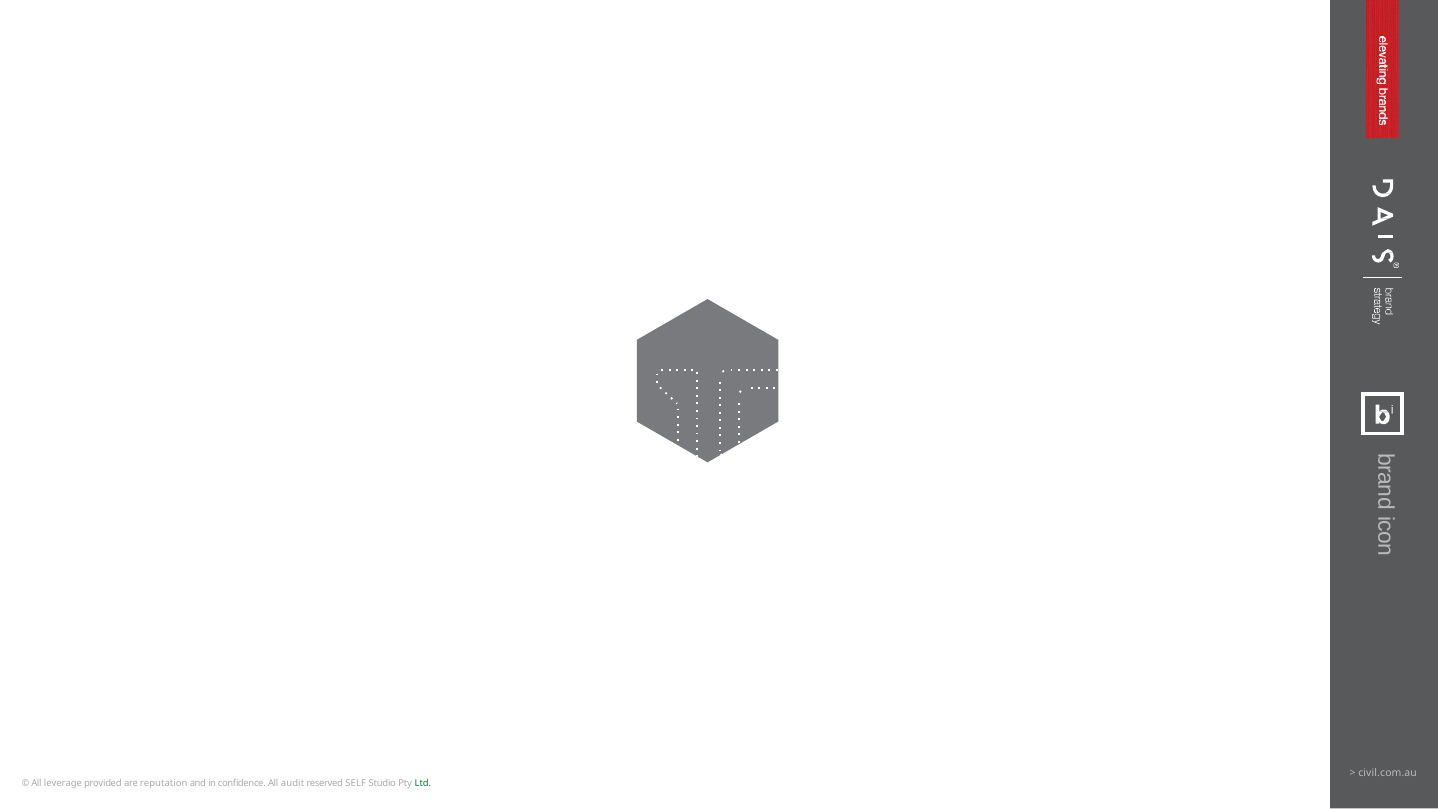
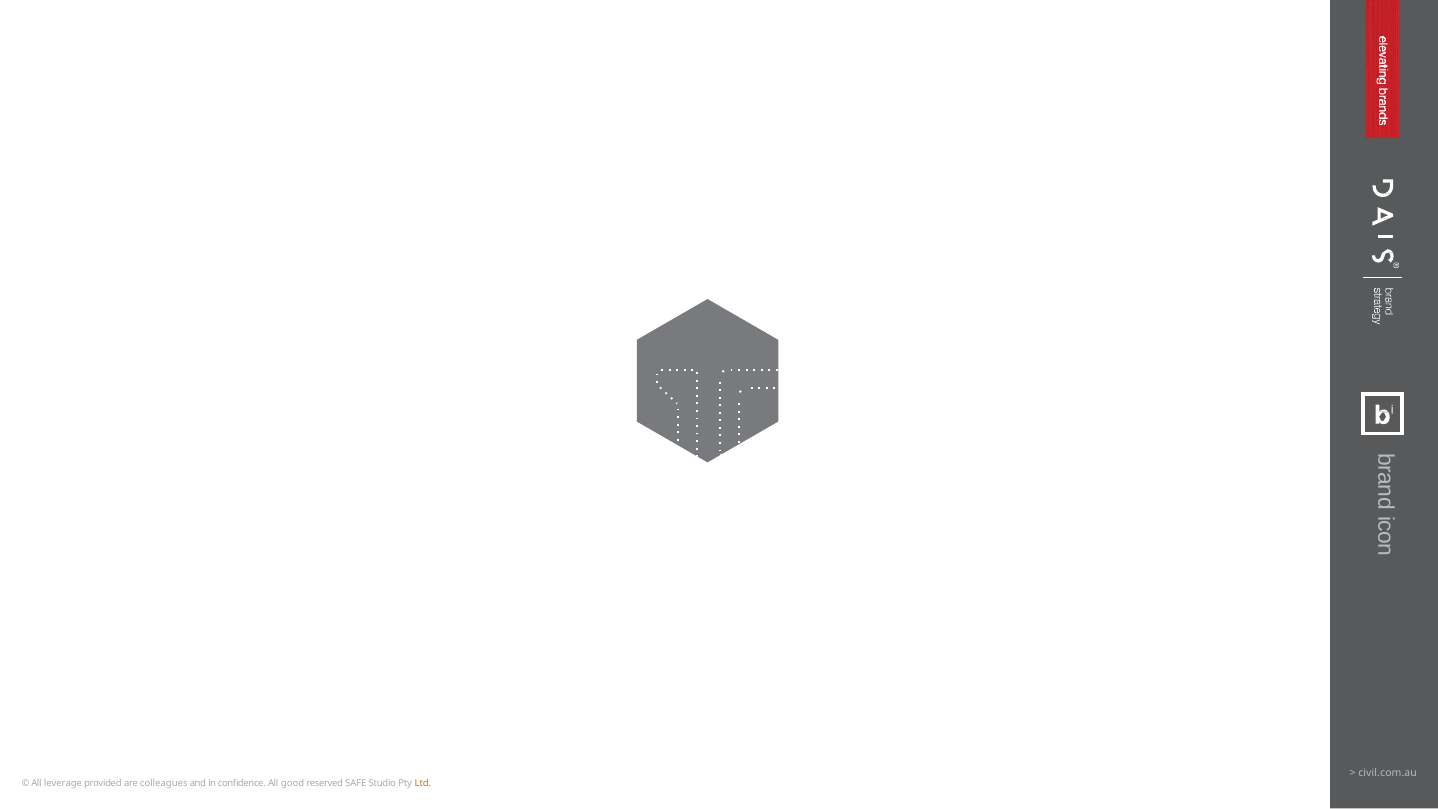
reputation: reputation -> colleagues
audit: audit -> good
SELF: SELF -> SAFE
Ltd colour: green -> orange
